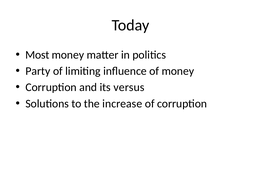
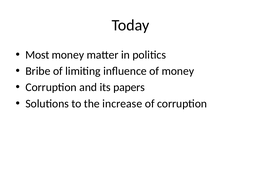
Party: Party -> Bribe
versus: versus -> papers
